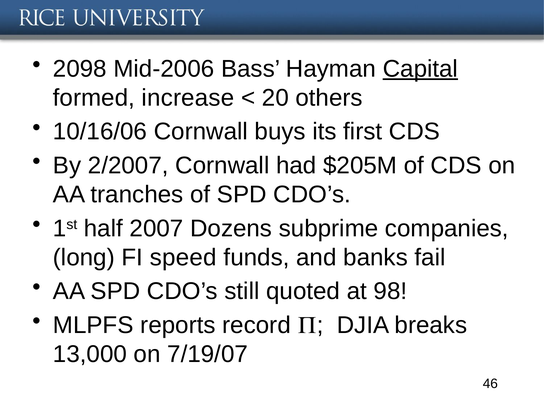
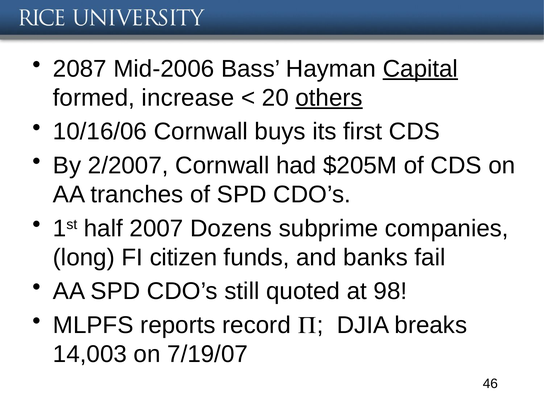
2098: 2098 -> 2087
others underline: none -> present
speed: speed -> citizen
13,000: 13,000 -> 14,003
